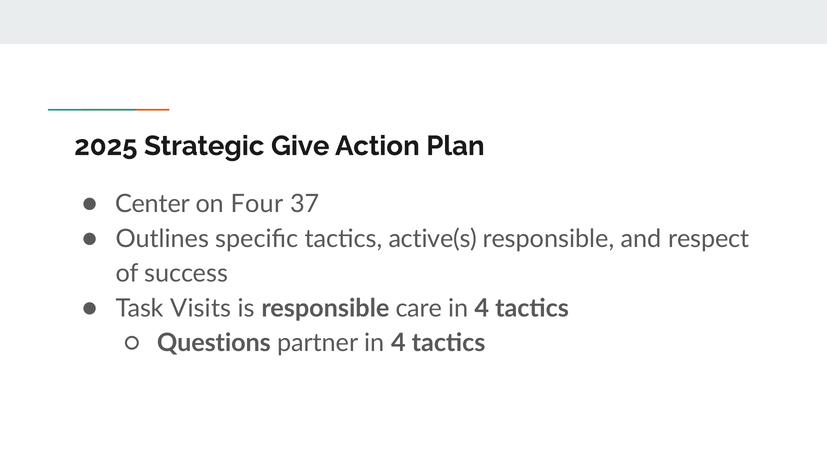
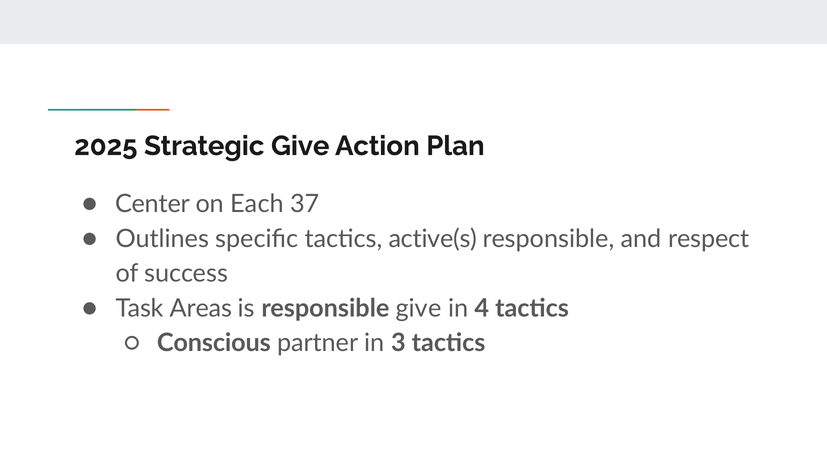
Four: Four -> Each
Visits: Visits -> Areas
responsible care: care -> give
Questions: Questions -> Conscious
partner in 4: 4 -> 3
